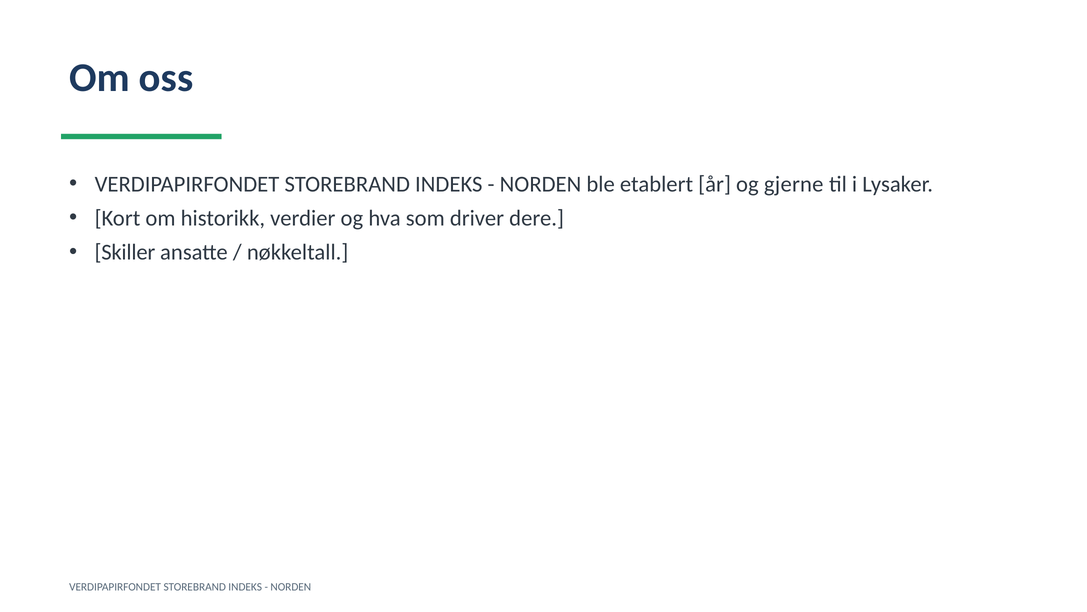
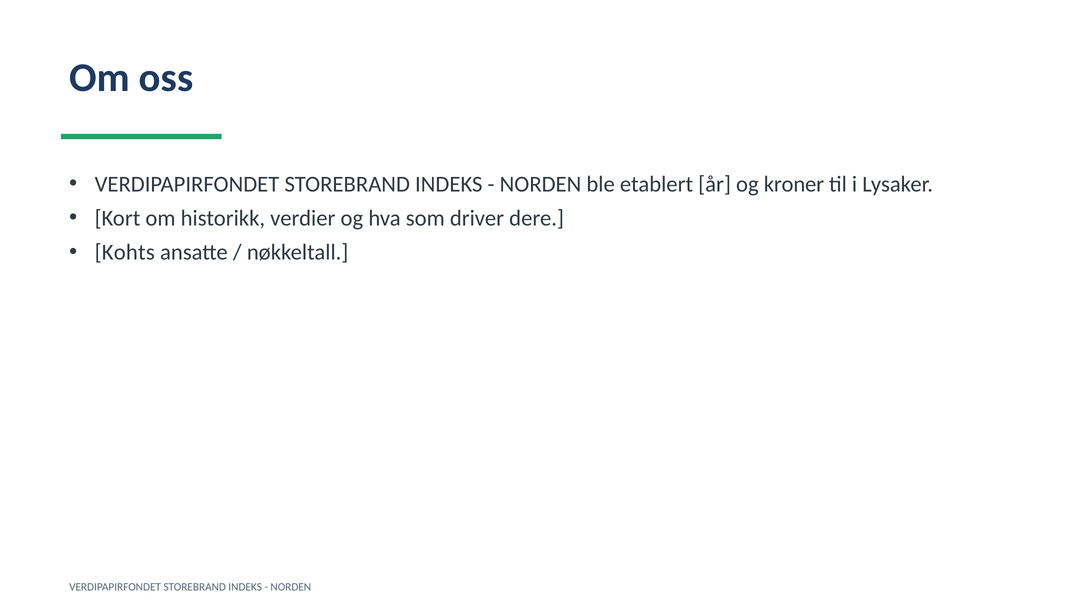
gjerne: gjerne -> kroner
Skiller: Skiller -> Kohts
